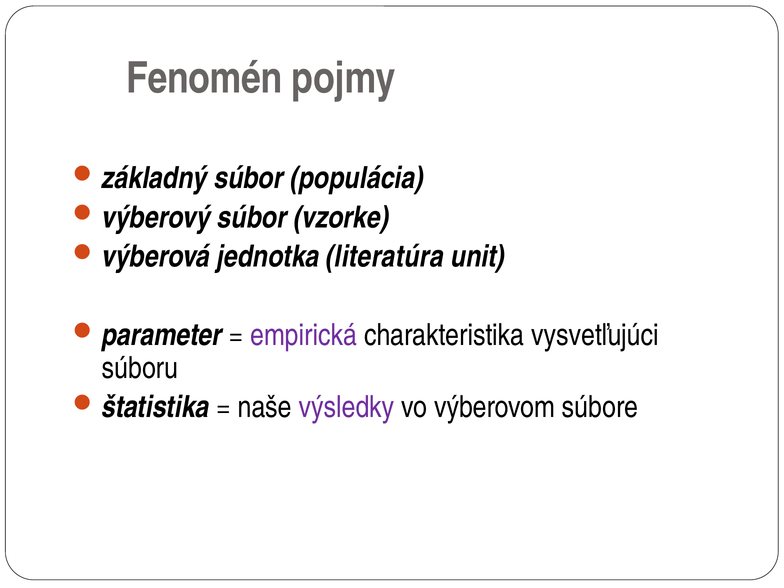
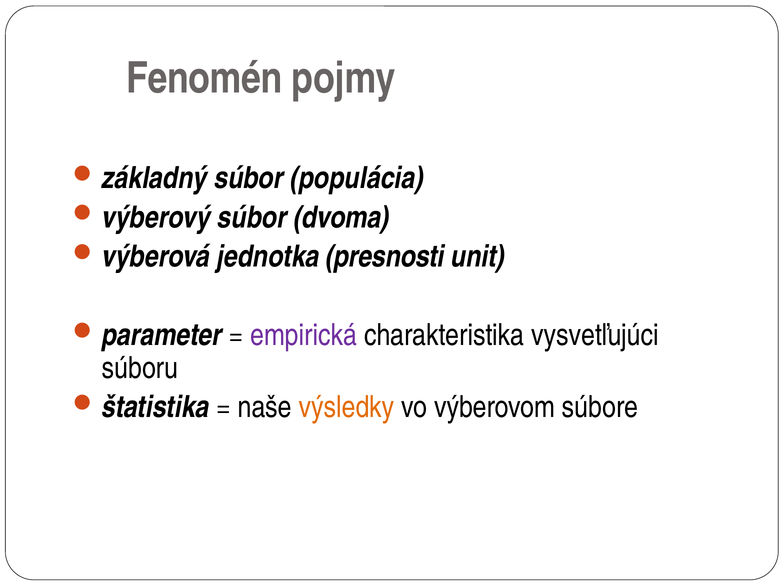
vzorke: vzorke -> dvoma
literatúra: literatúra -> presnosti
výsledky colour: purple -> orange
